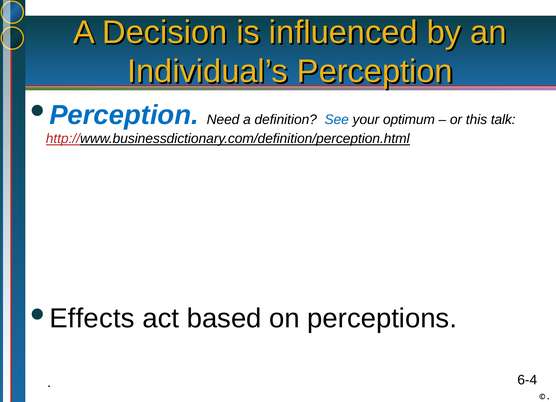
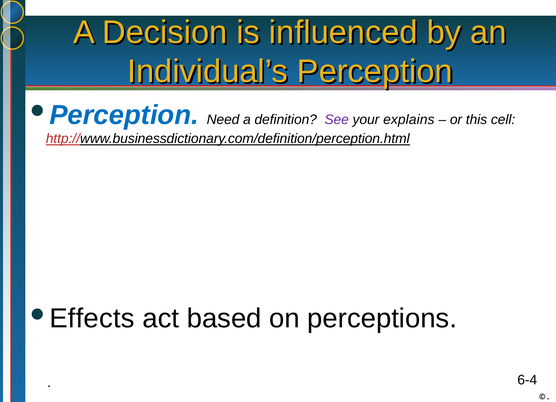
See colour: blue -> purple
optimum: optimum -> explains
talk: talk -> cell
